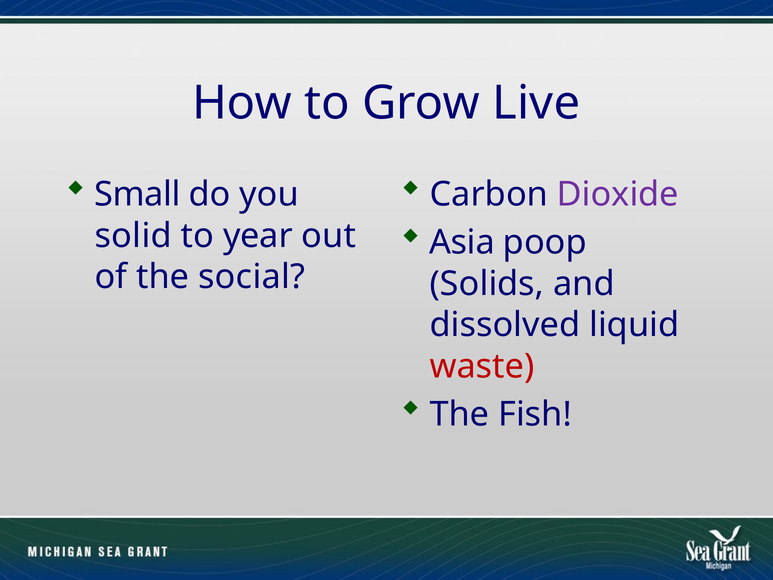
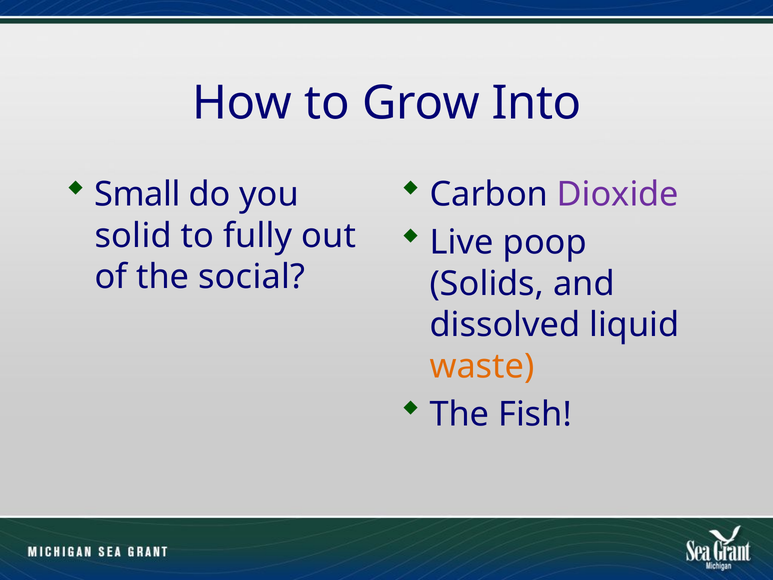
Live: Live -> Into
Asia: Asia -> Live
year: year -> fully
waste colour: red -> orange
